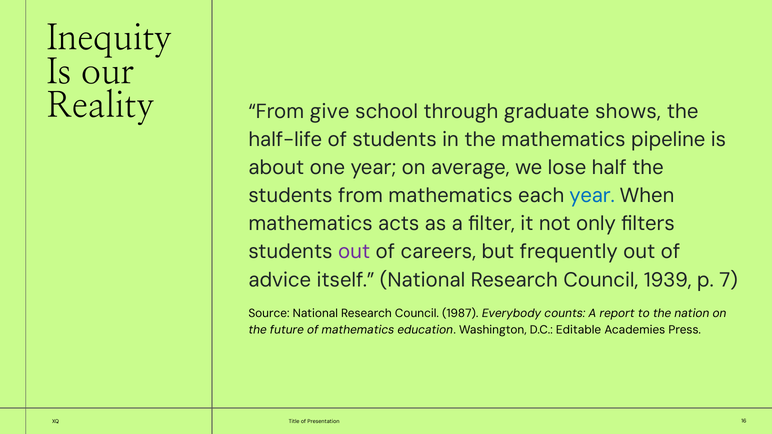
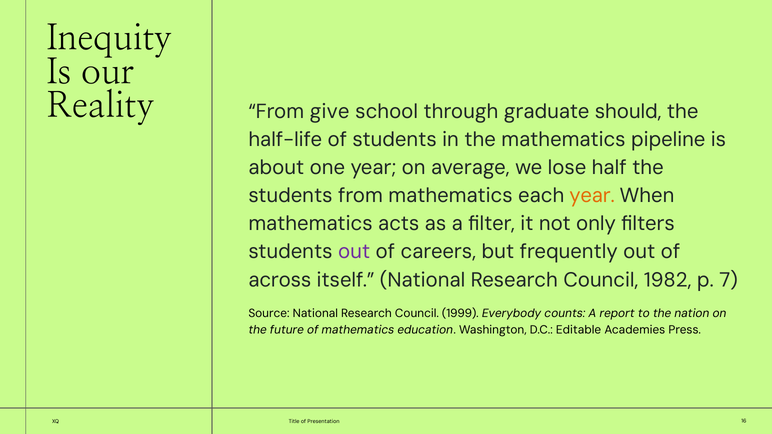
shows: shows -> should
year at (592, 196) colour: blue -> orange
advice: advice -> across
1939: 1939 -> 1982
1987: 1987 -> 1999
